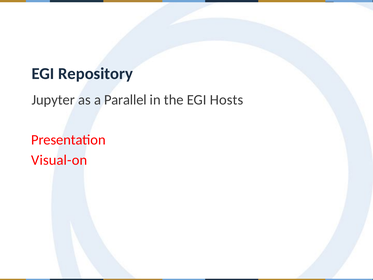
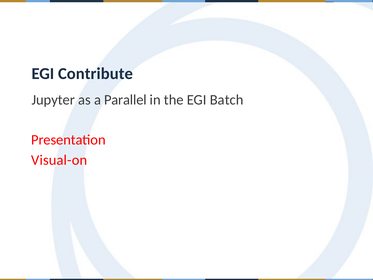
Repository: Repository -> Contribute
Hosts: Hosts -> Batch
